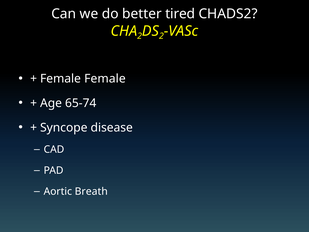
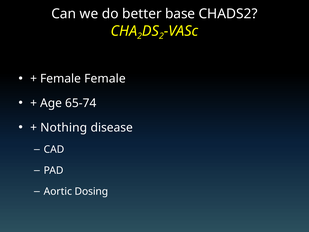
tired: tired -> base
Syncope: Syncope -> Nothing
Breath: Breath -> Dosing
